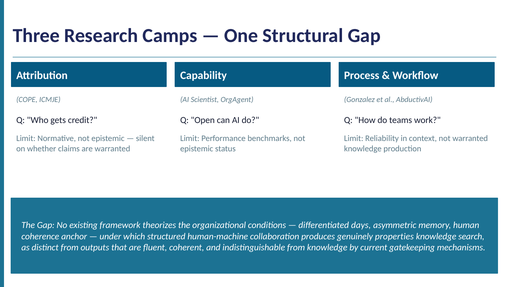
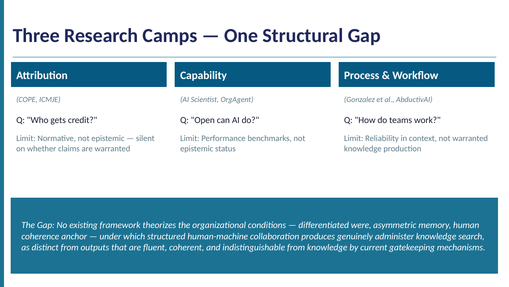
days: days -> were
properties: properties -> administer
